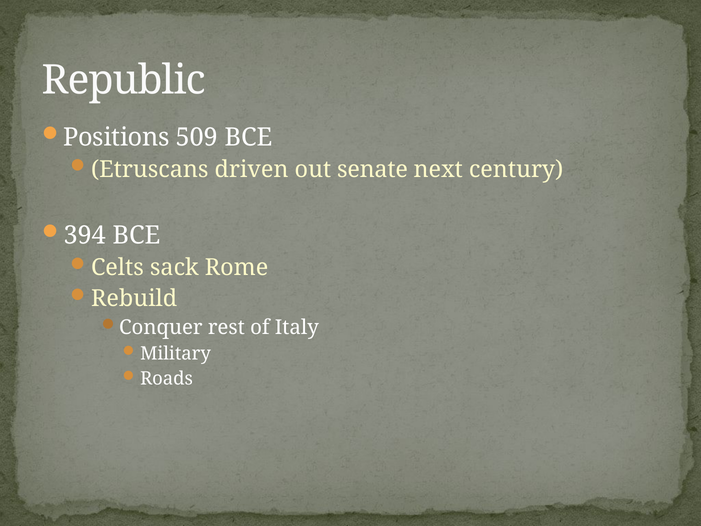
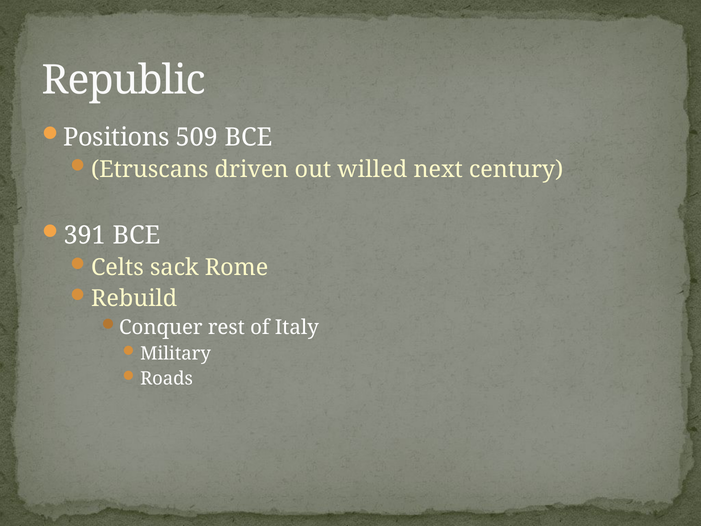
senate: senate -> willed
394: 394 -> 391
